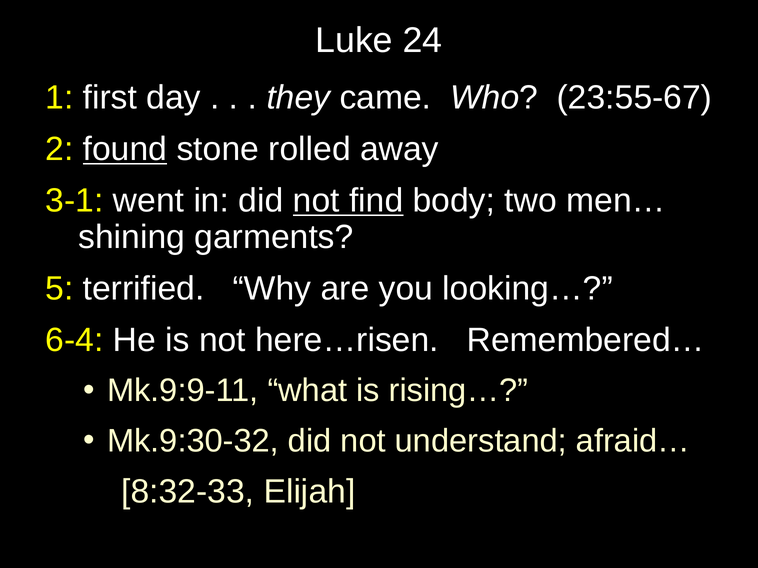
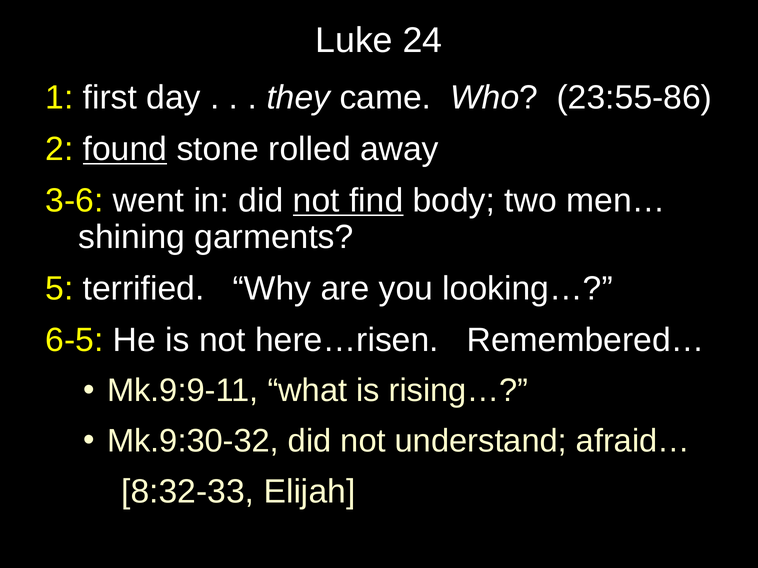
23:55-67: 23:55-67 -> 23:55-86
3-1: 3-1 -> 3-6
6-4: 6-4 -> 6-5
